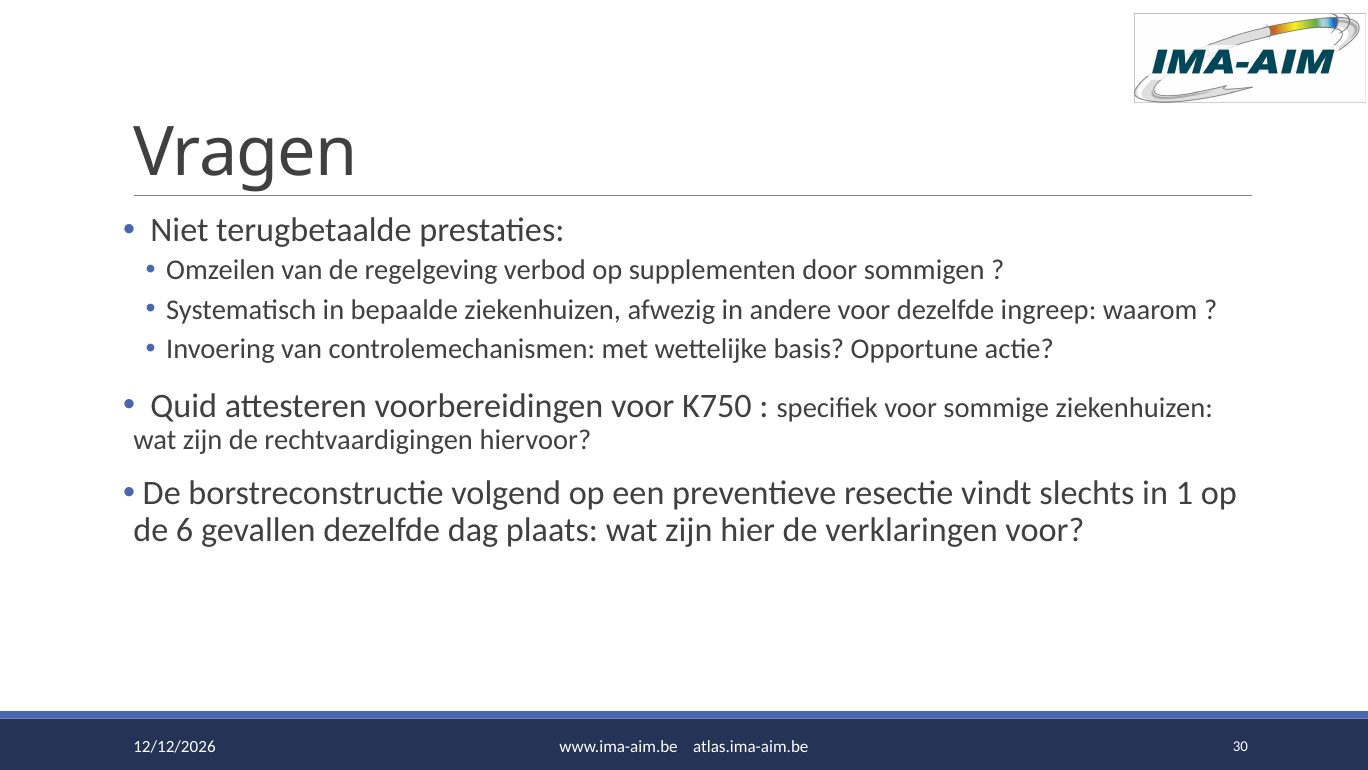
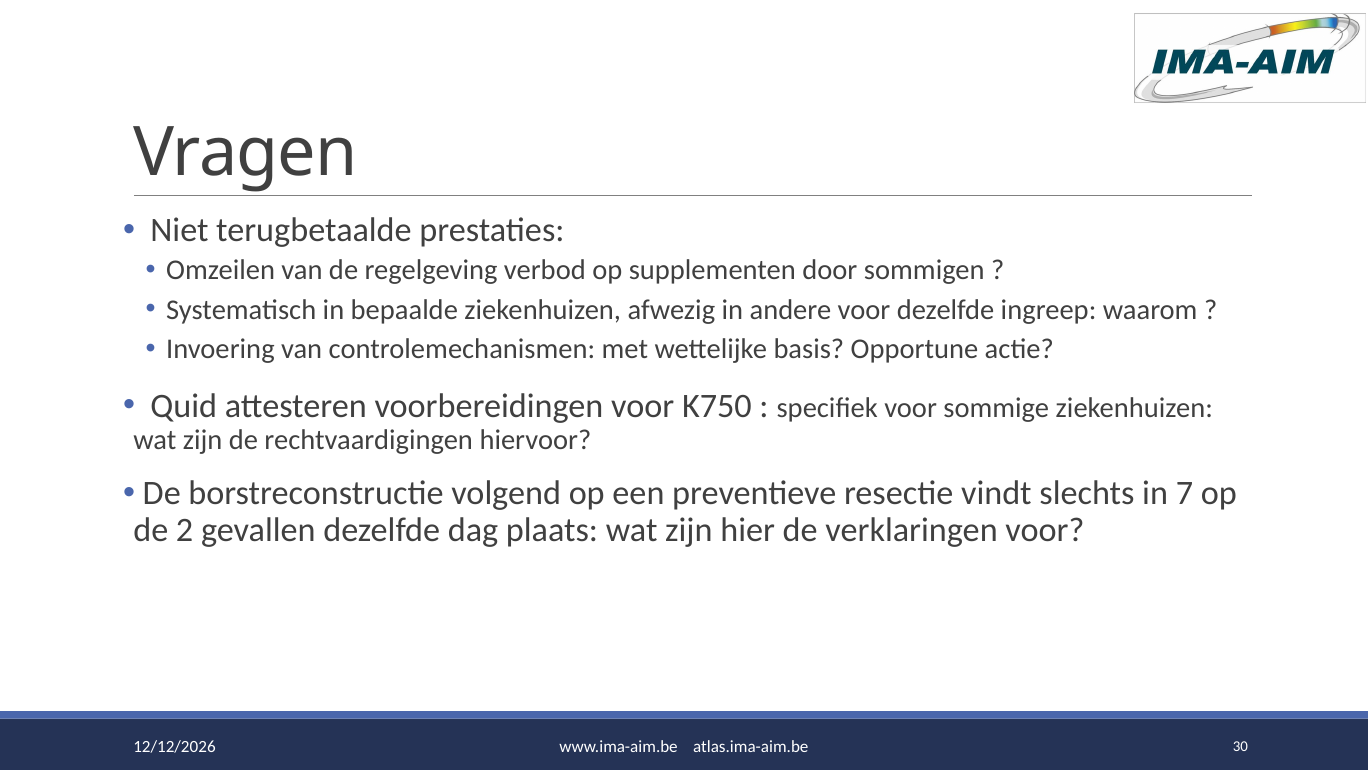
1: 1 -> 7
6: 6 -> 2
